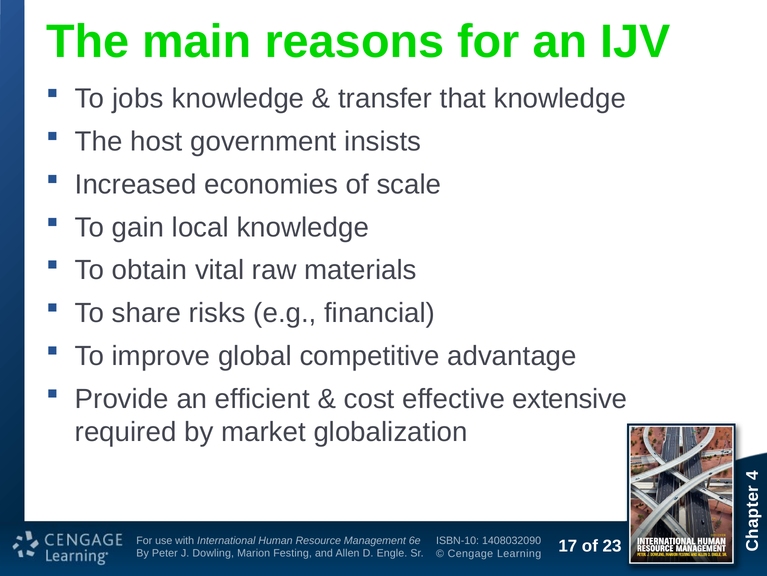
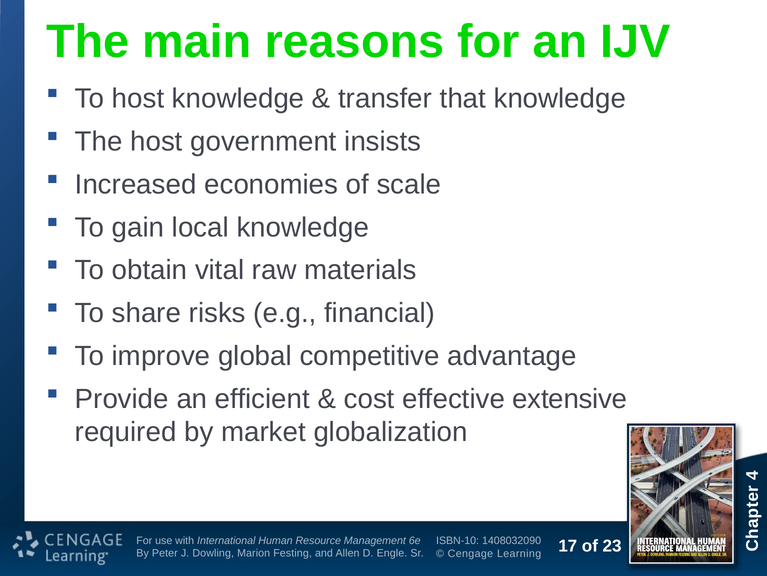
To jobs: jobs -> host
